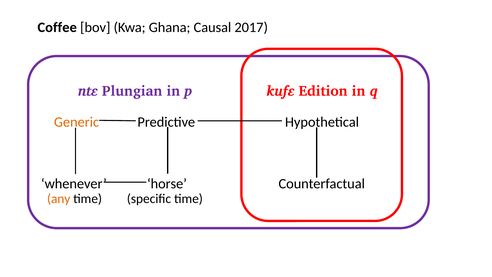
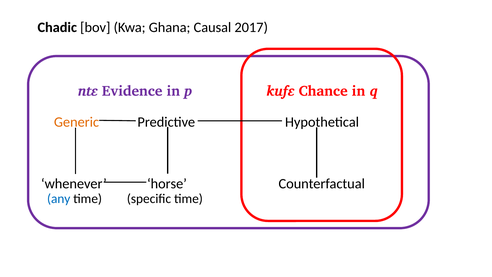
Coffee: Coffee -> Chadic
Plungian: Plungian -> Evidence
Edition: Edition -> Chance
any colour: orange -> blue
